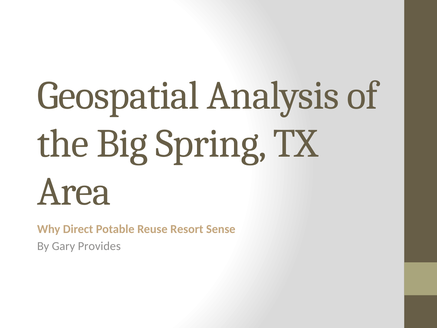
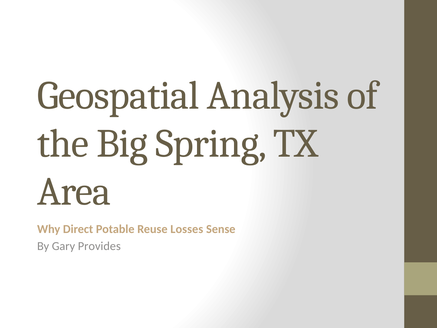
Resort: Resort -> Losses
